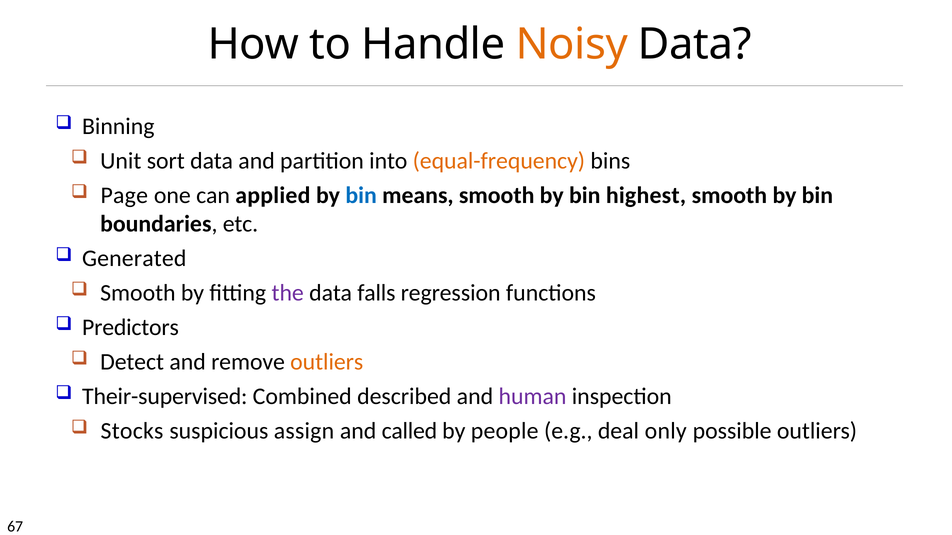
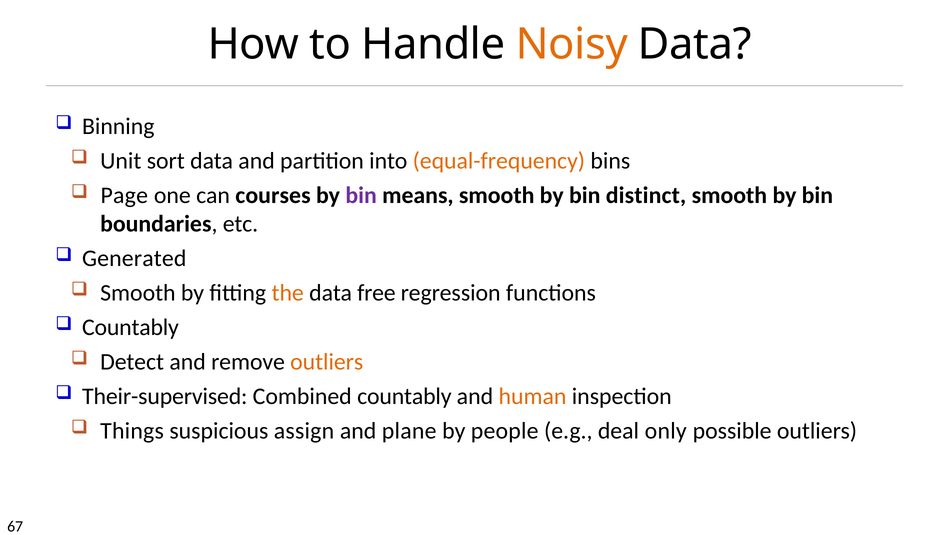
applied: applied -> courses
bin at (361, 196) colour: blue -> purple
highest: highest -> distinct
the colour: purple -> orange
falls: falls -> free
Predictors at (130, 328): Predictors -> Countably
Combined described: described -> countably
human colour: purple -> orange
Stocks: Stocks -> Things
called: called -> plane
